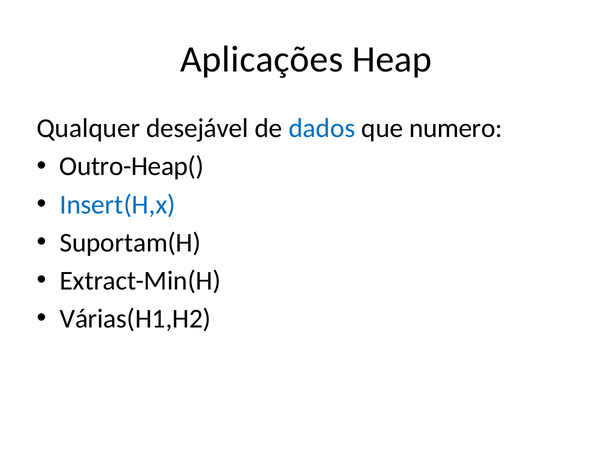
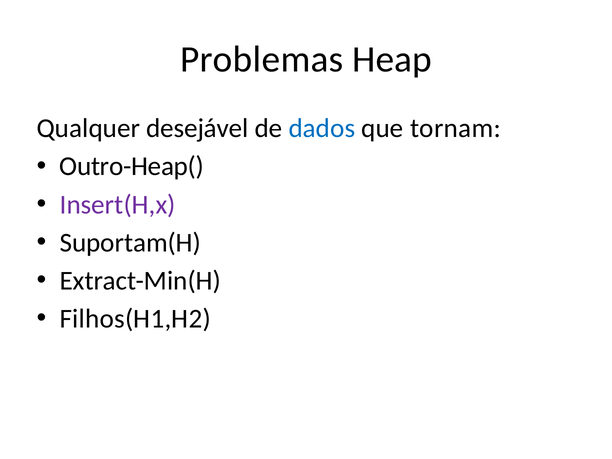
Aplicações: Aplicações -> Problemas
numero: numero -> tornam
Insert(H,x colour: blue -> purple
Várias(H1,H2: Várias(H1,H2 -> Filhos(H1,H2
